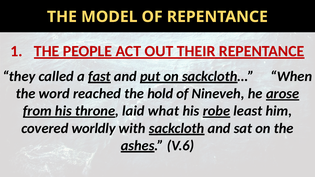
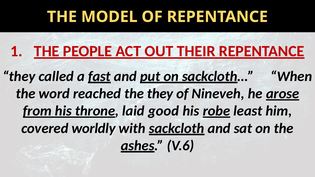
the hold: hold -> they
what: what -> good
